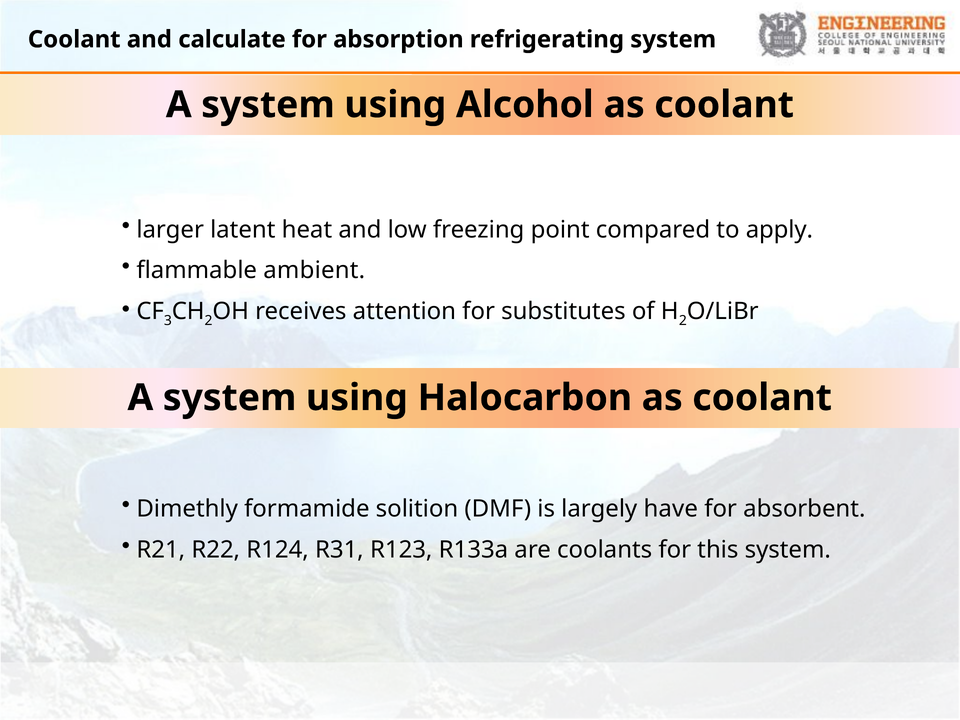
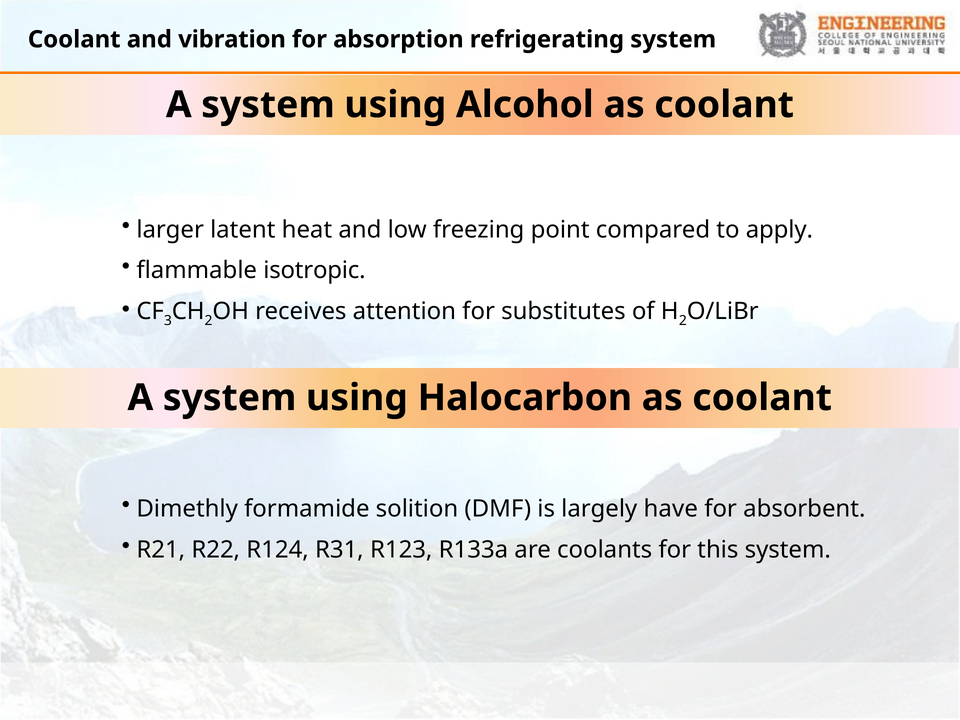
calculate: calculate -> vibration
ambient: ambient -> isotropic
